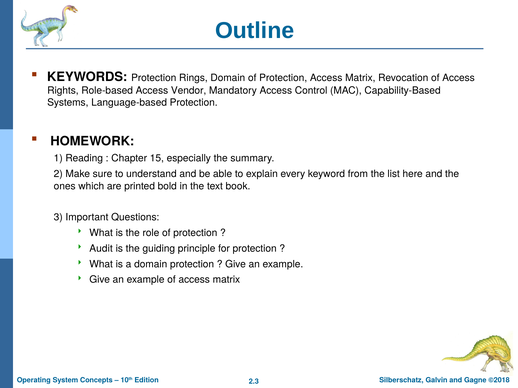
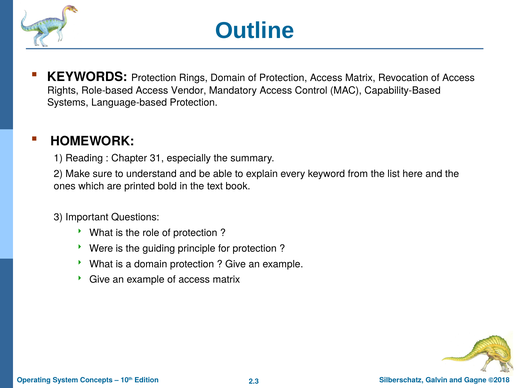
15: 15 -> 31
Audit: Audit -> Were
